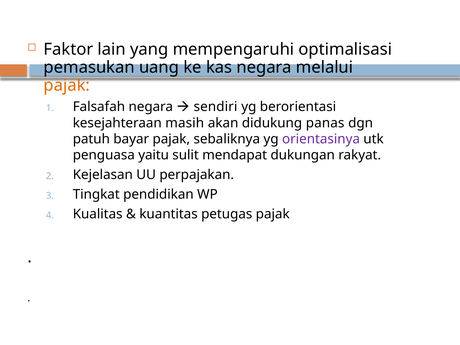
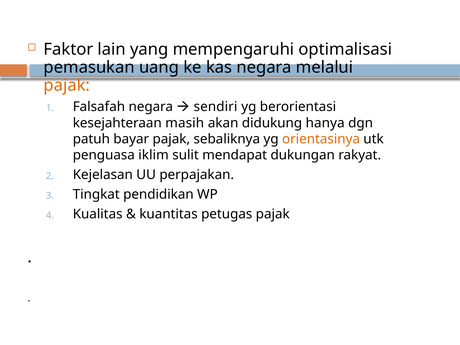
panas: panas -> hanya
orientasinya colour: purple -> orange
yaitu: yaitu -> iklim
